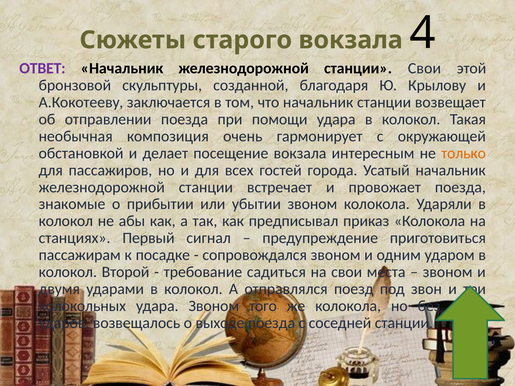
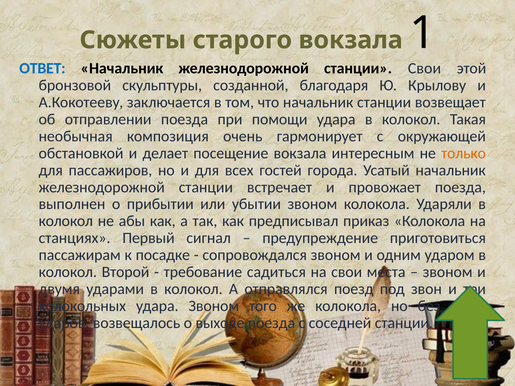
4: 4 -> 1
ОТВЕТ colour: purple -> blue
знакомые: знакомые -> выполнен
